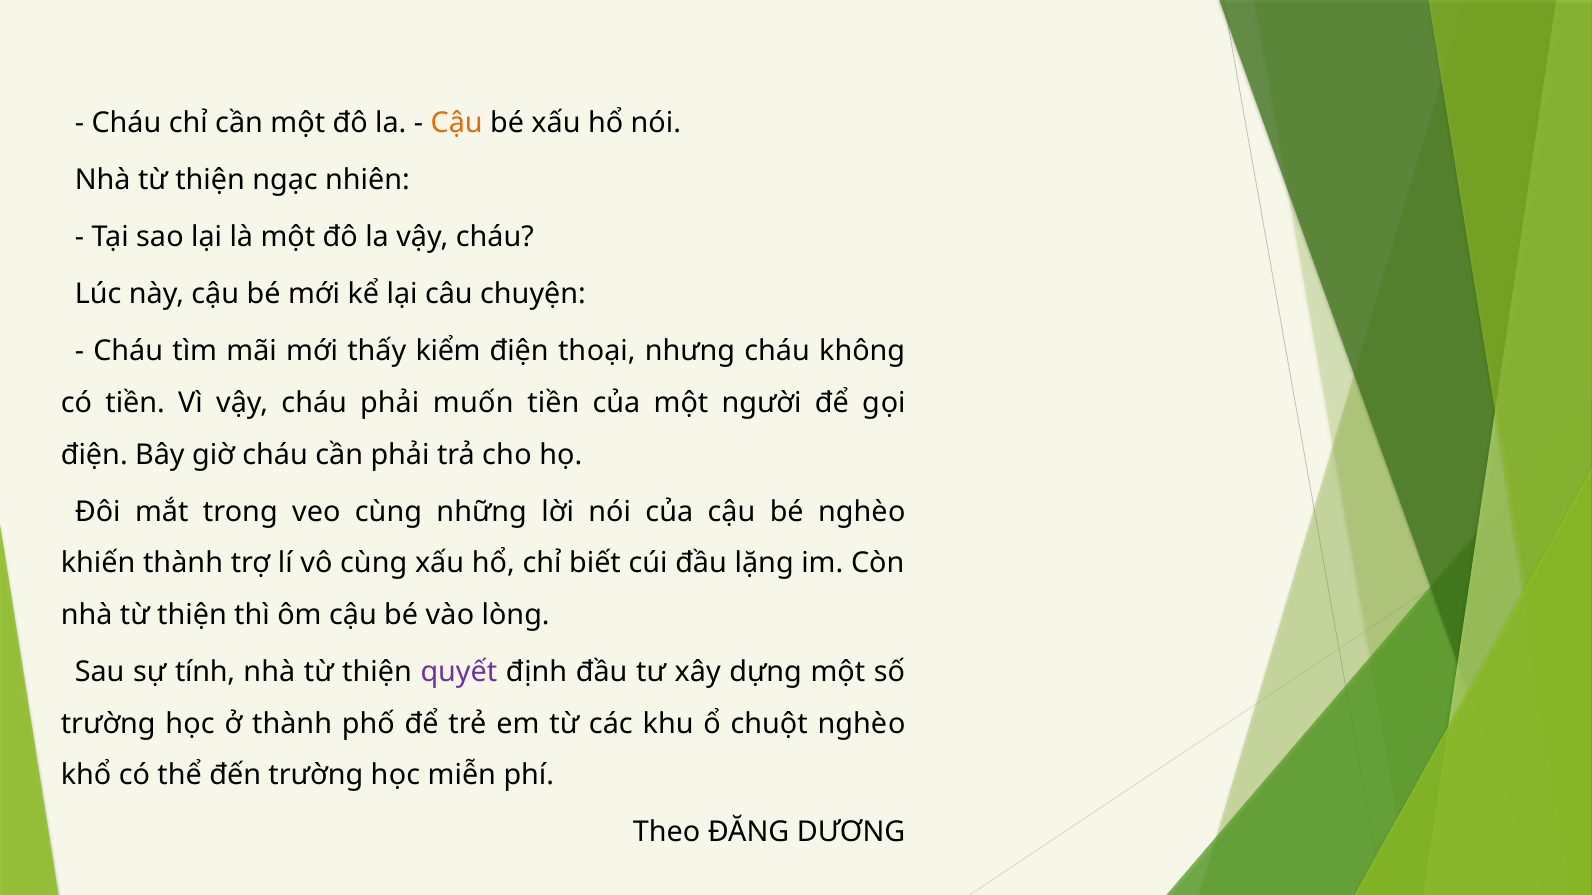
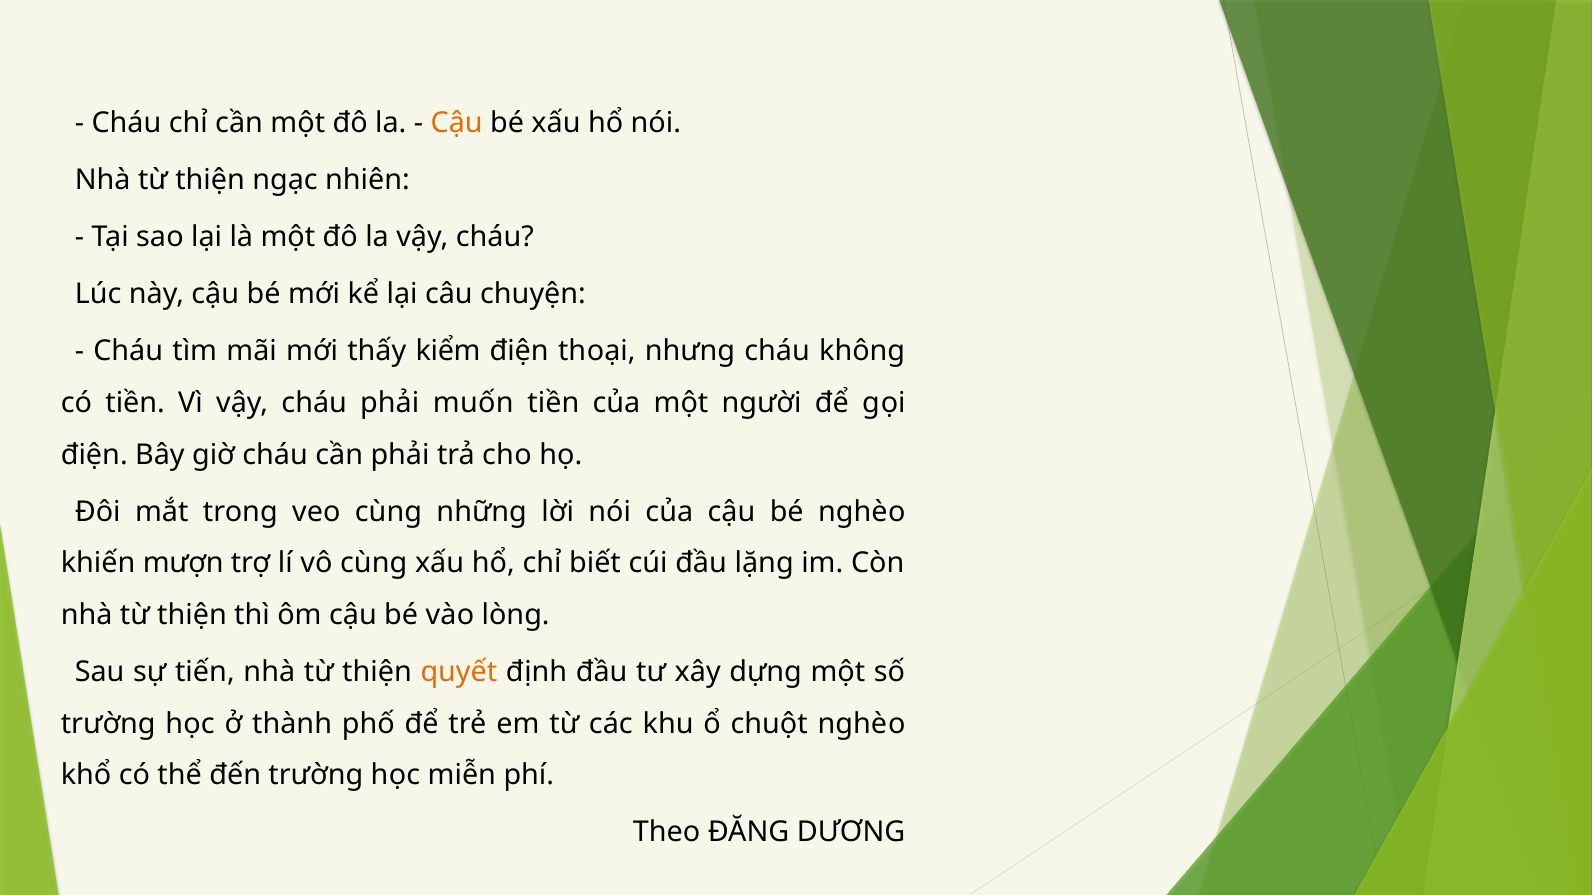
khiến thành: thành -> mượn
tính: tính -> tiến
quyết colour: purple -> orange
